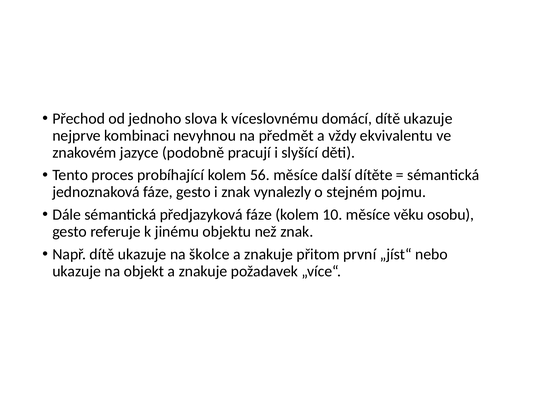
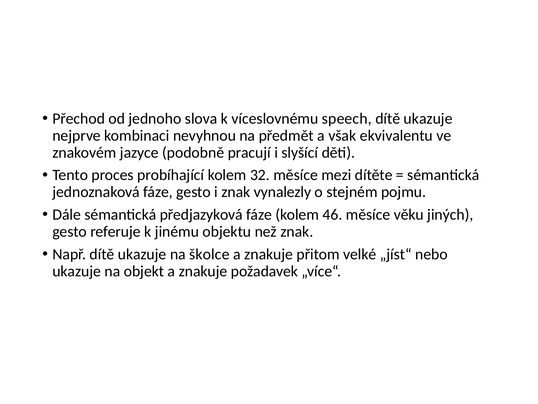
domácí: domácí -> speech
vždy: vždy -> však
56: 56 -> 32
další: další -> mezi
10: 10 -> 46
osobu: osobu -> jiných
první: první -> velké
